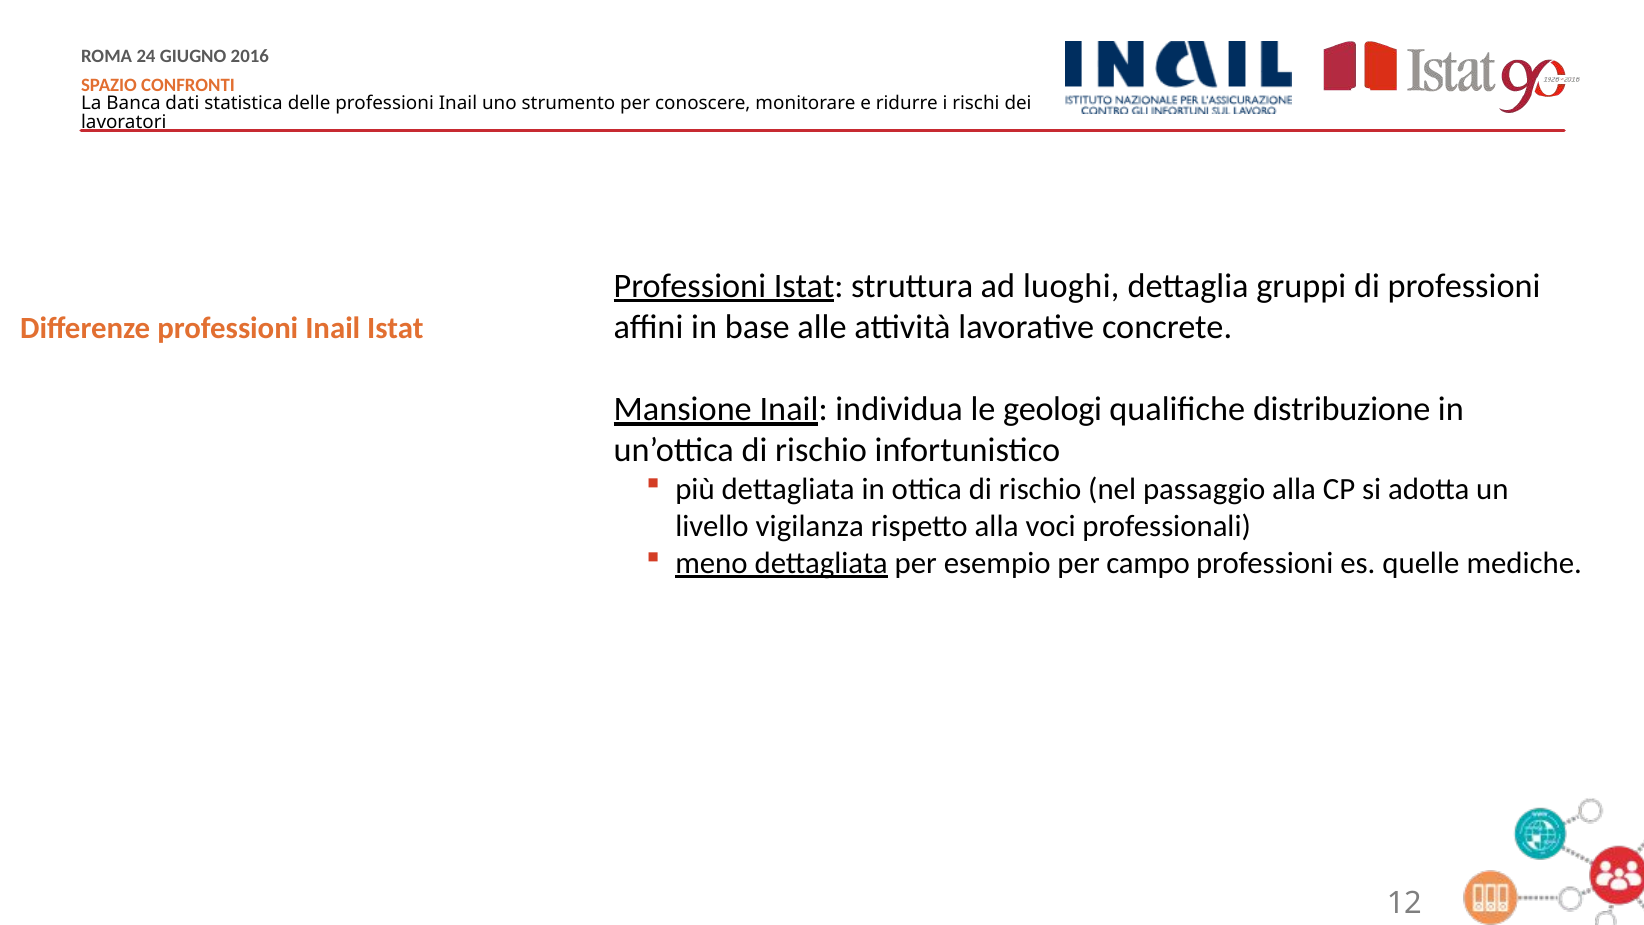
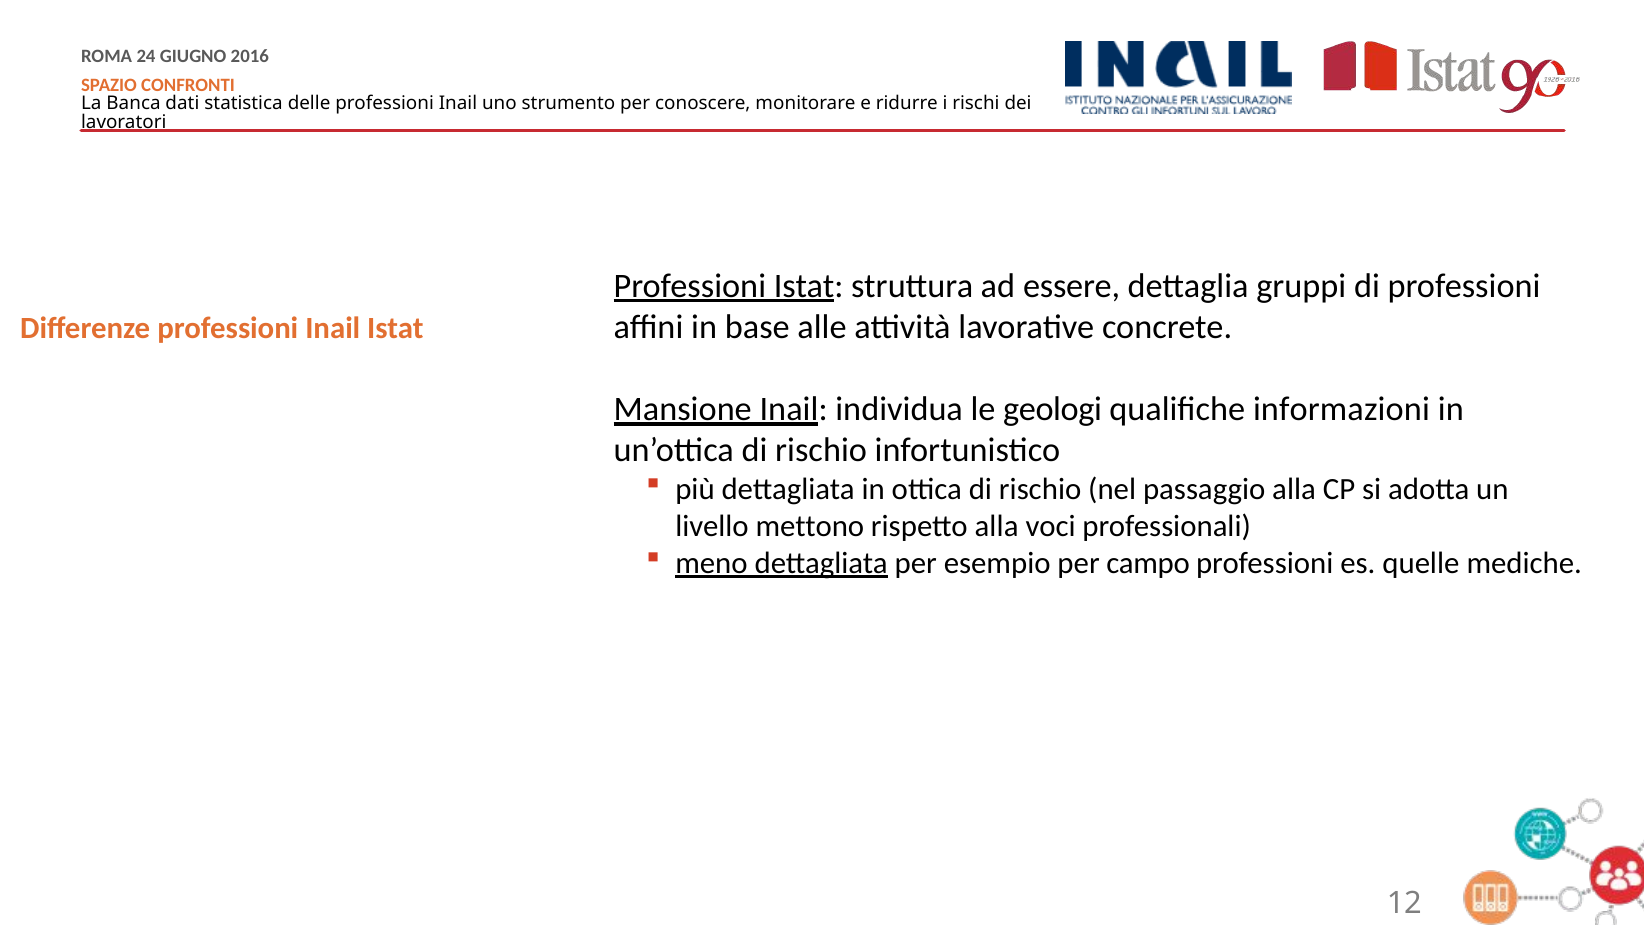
luoghi: luoghi -> essere
distribuzione: distribuzione -> informazioni
vigilanza: vigilanza -> mettono
